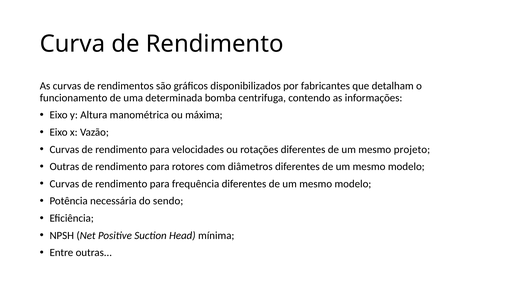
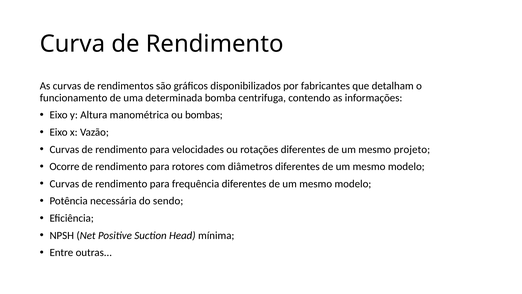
máxima: máxima -> bombas
Outras at (64, 166): Outras -> Ocorre
